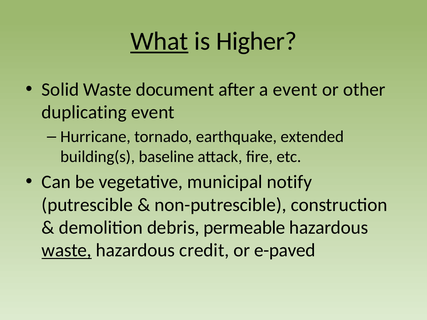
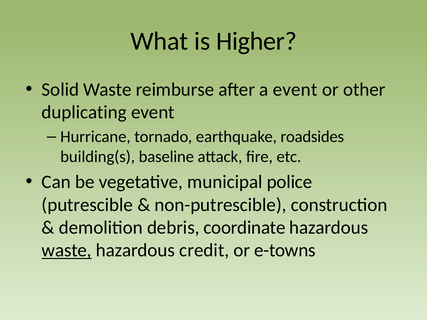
What underline: present -> none
document: document -> reimburse
extended: extended -> roadsides
notify: notify -> police
permeable: permeable -> coordinate
e-paved: e-paved -> e-towns
